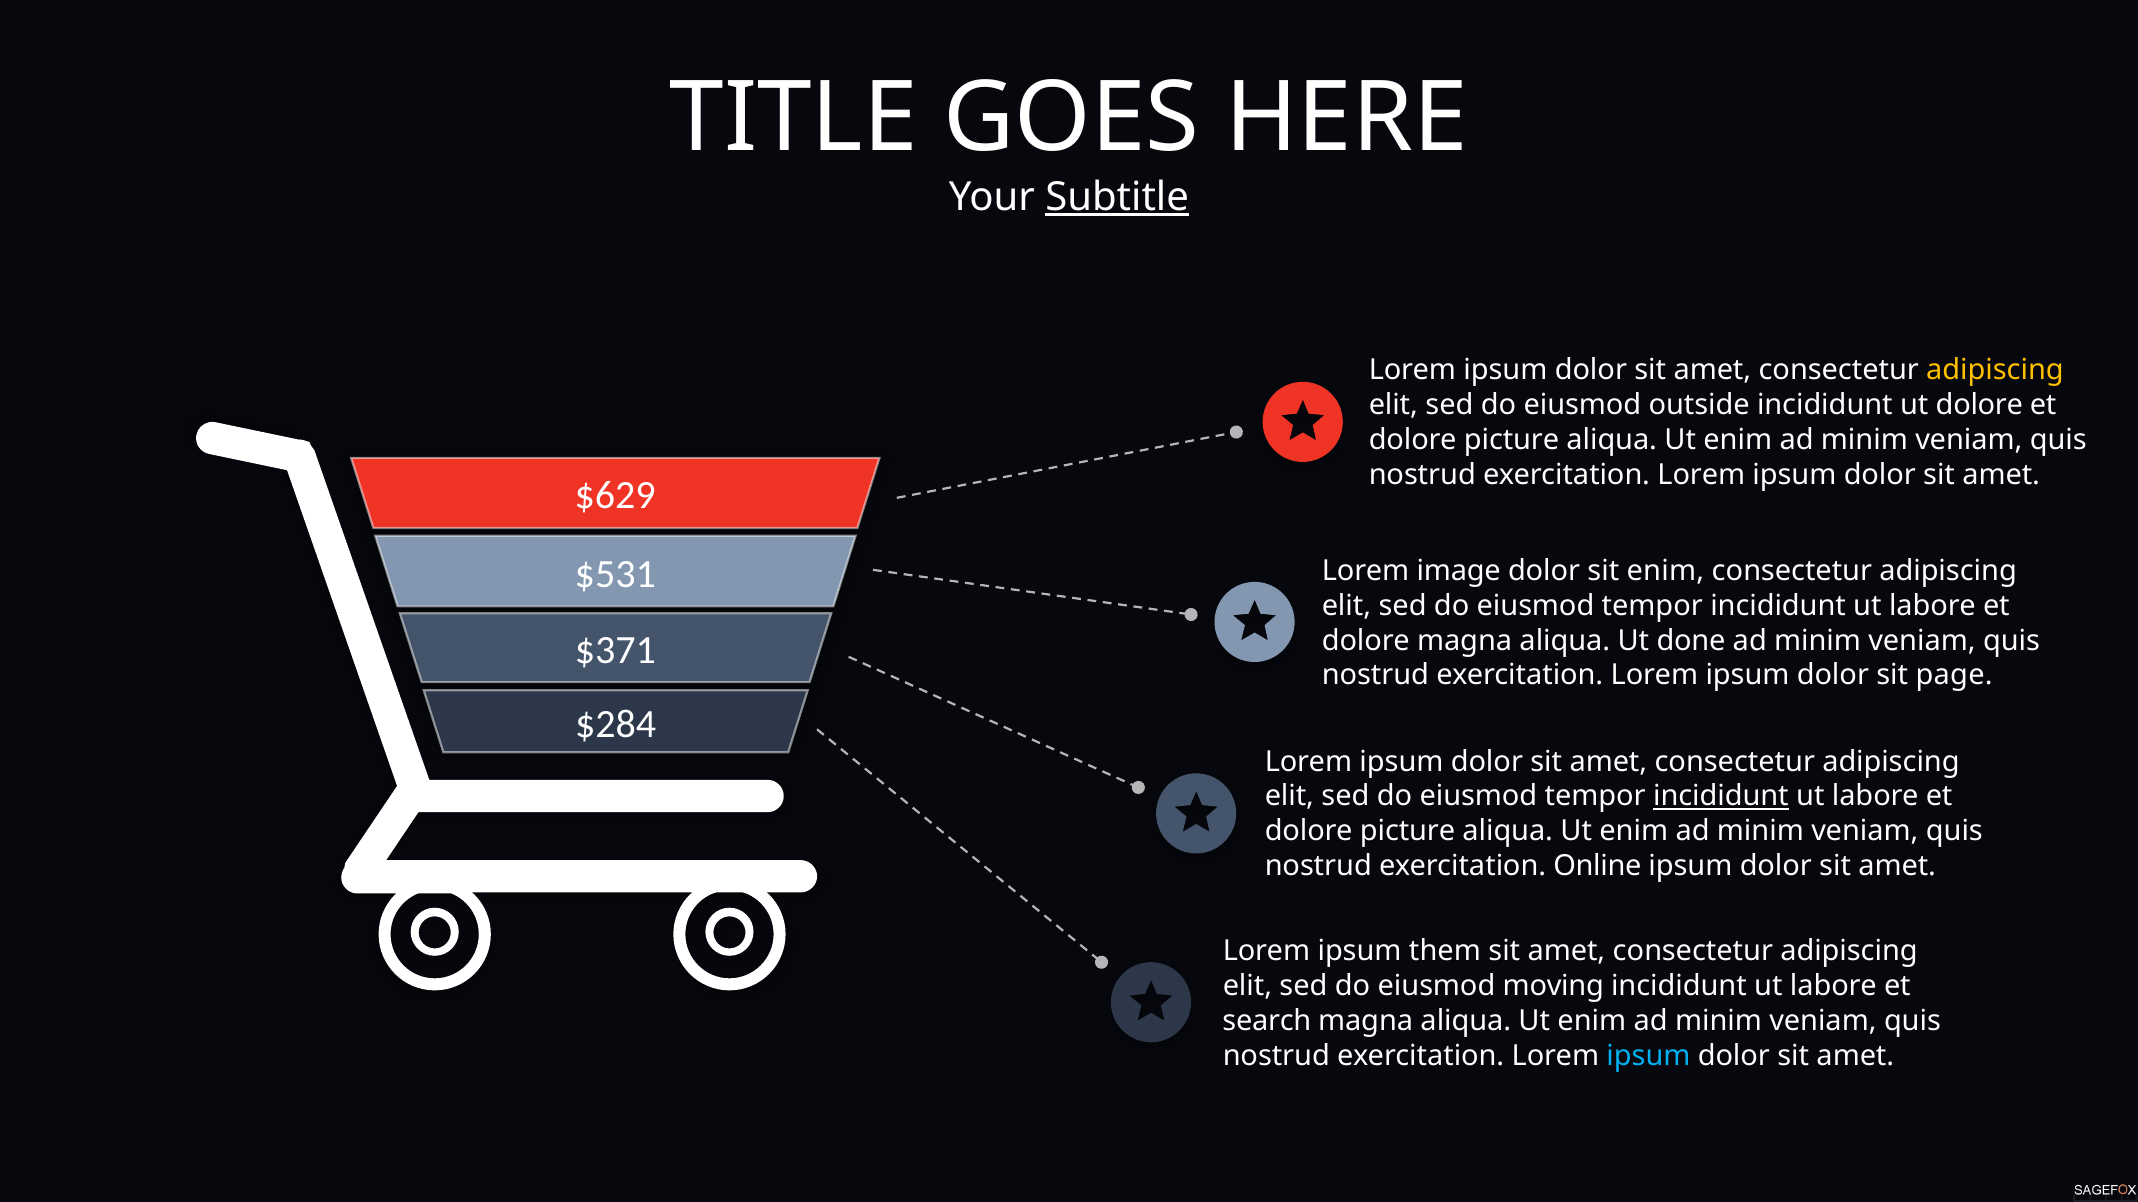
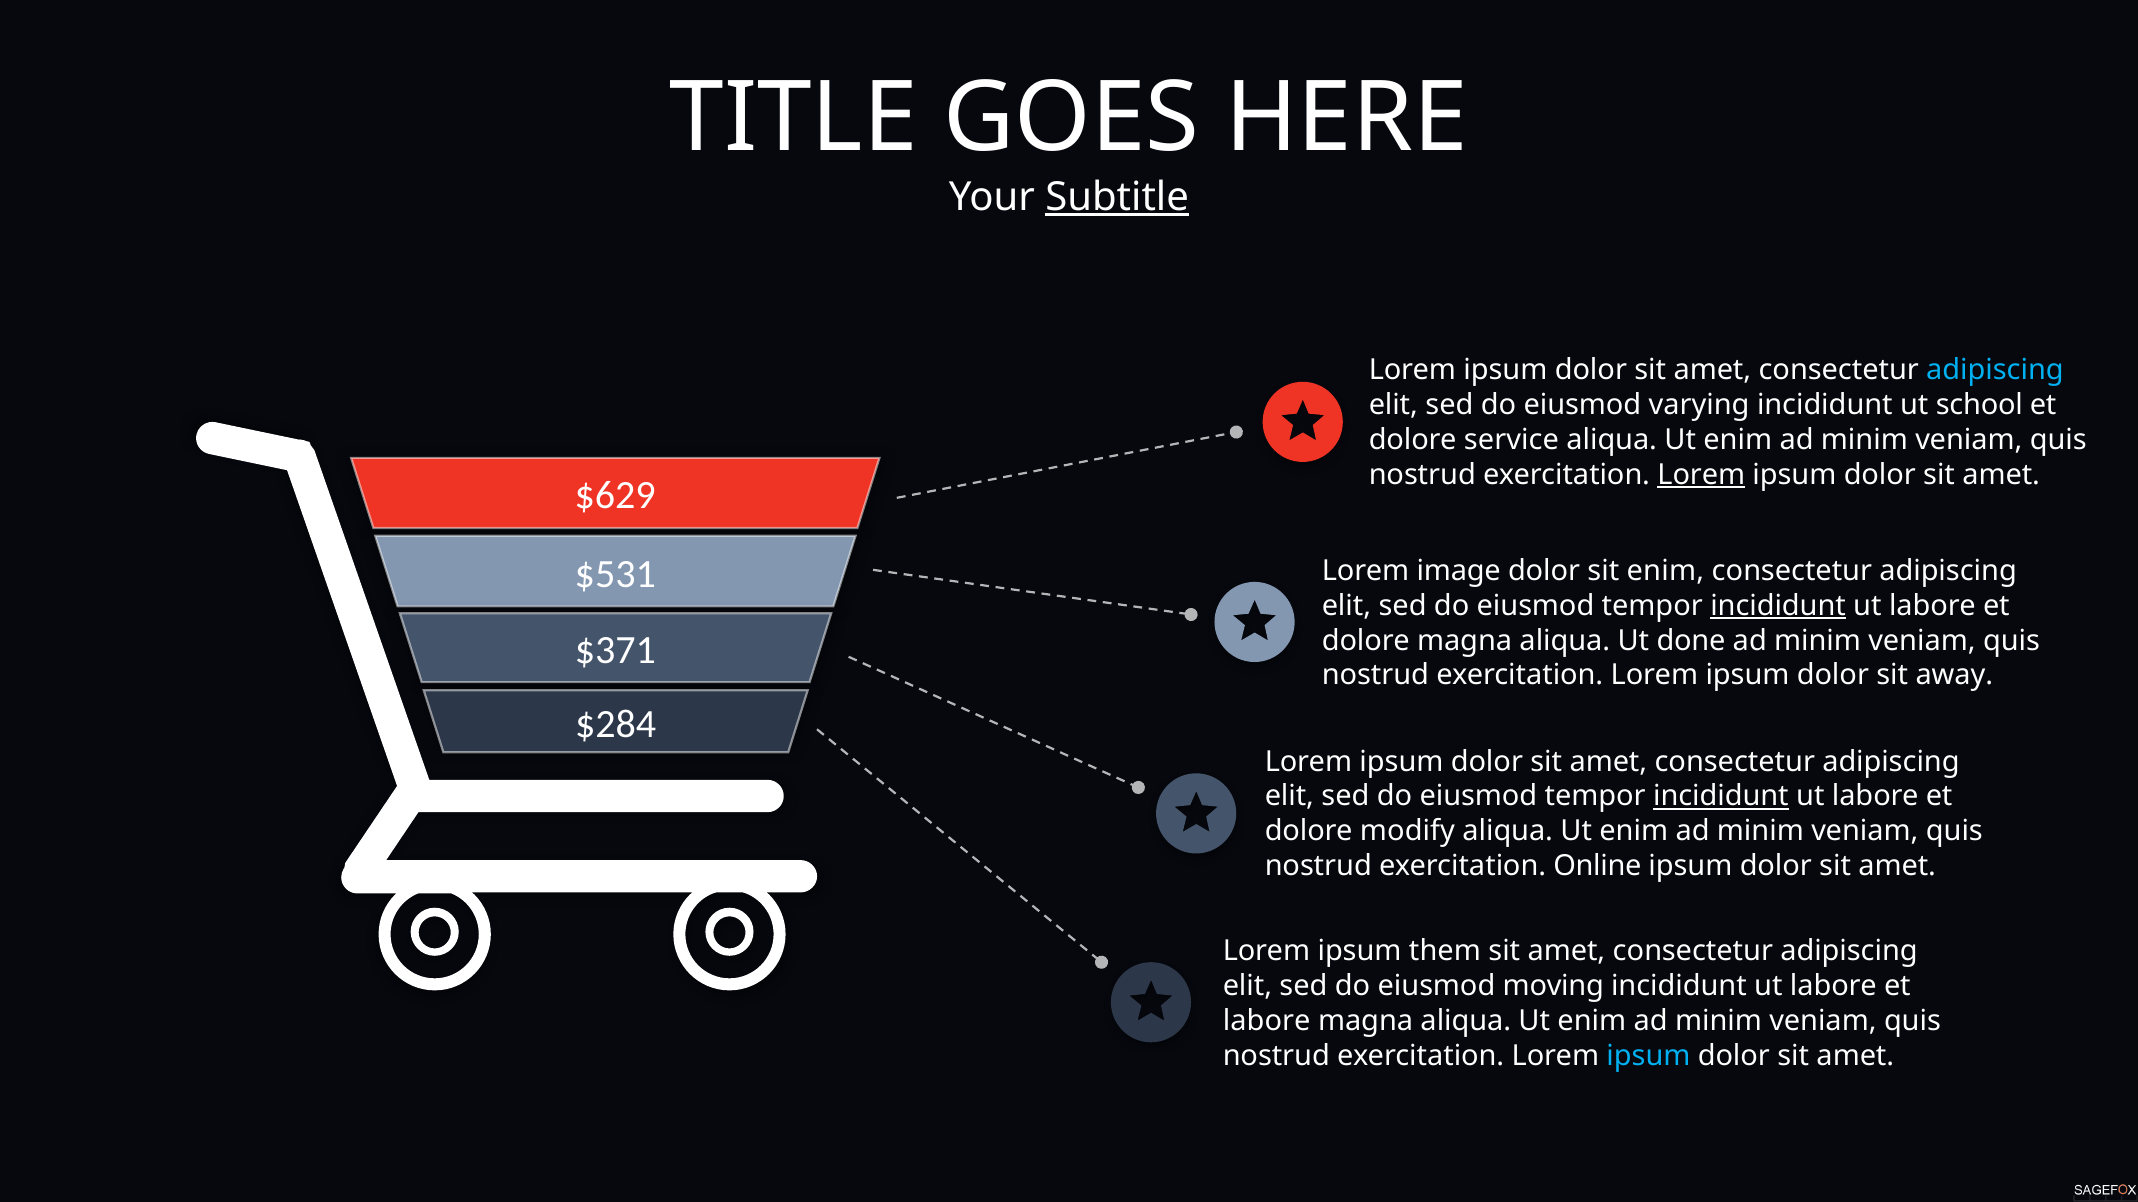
adipiscing at (1995, 371) colour: yellow -> light blue
outside: outside -> varying
ut dolore: dolore -> school
picture at (1512, 440): picture -> service
Lorem at (1701, 475) underline: none -> present
incididunt at (1778, 606) underline: none -> present
page: page -> away
picture at (1408, 831): picture -> modify
search at (1267, 1021): search -> labore
